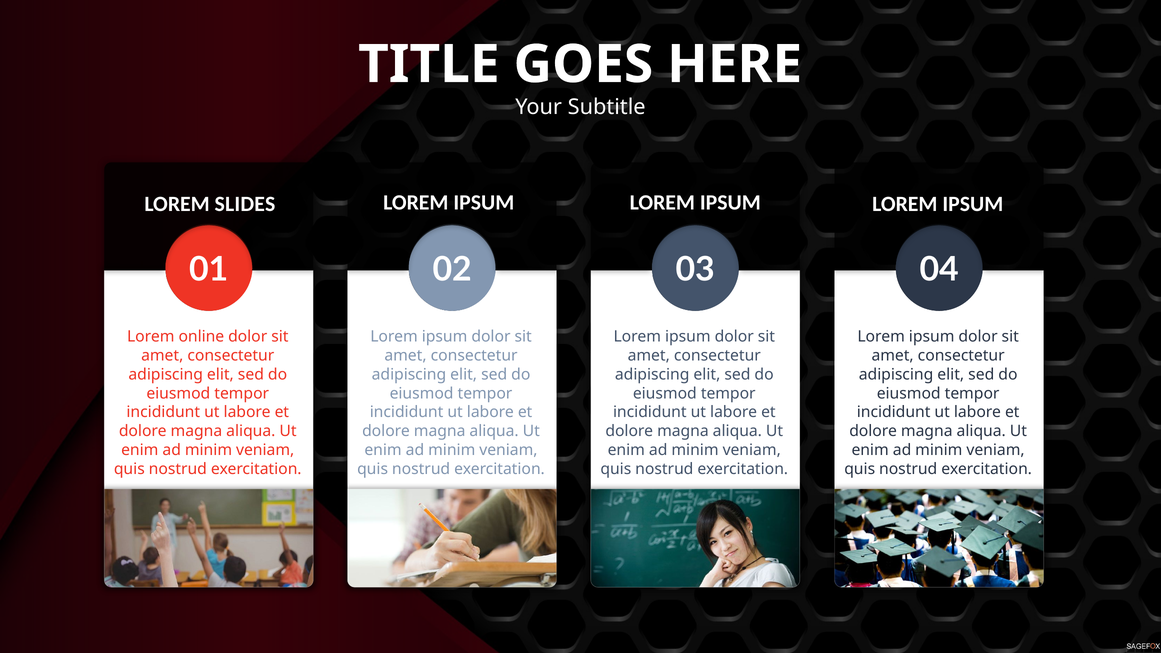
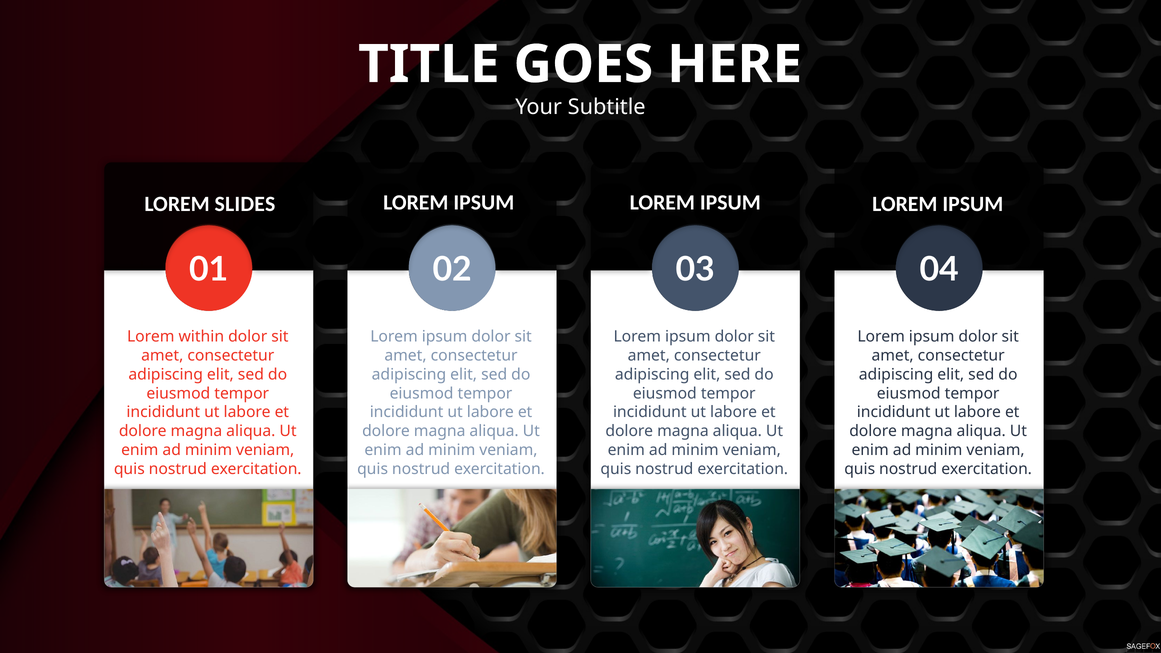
online: online -> within
